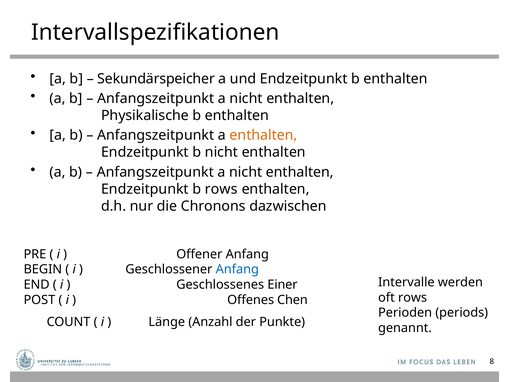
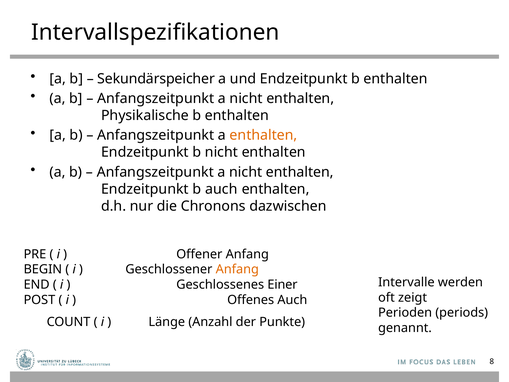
b rows: rows -> auch
Anfang at (237, 269) colour: blue -> orange
oft rows: rows -> zeigt
Offenes Chen: Chen -> Auch
